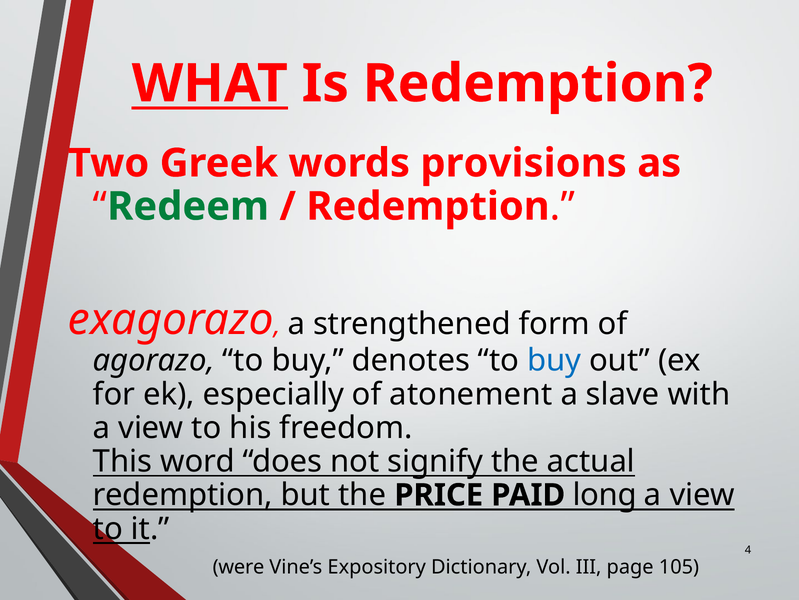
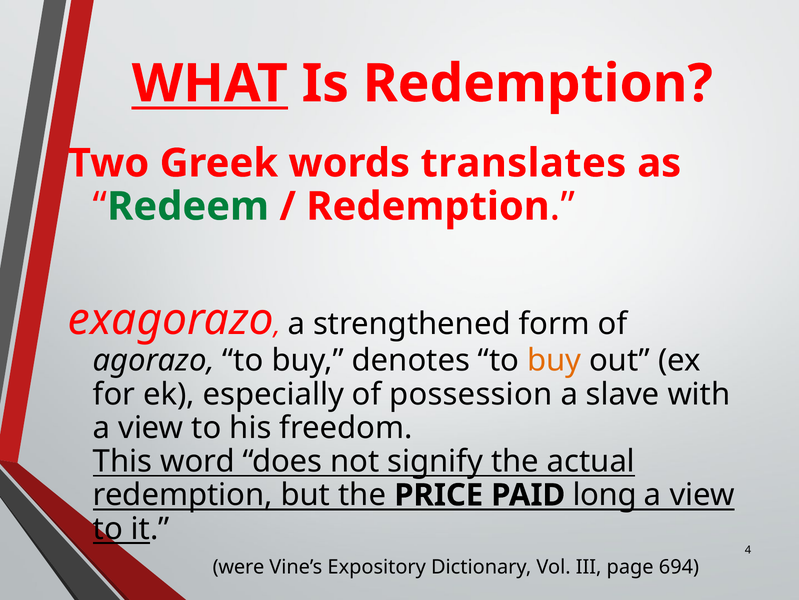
provisions: provisions -> translates
buy at (554, 360) colour: blue -> orange
atonement: atonement -> possession
105: 105 -> 694
